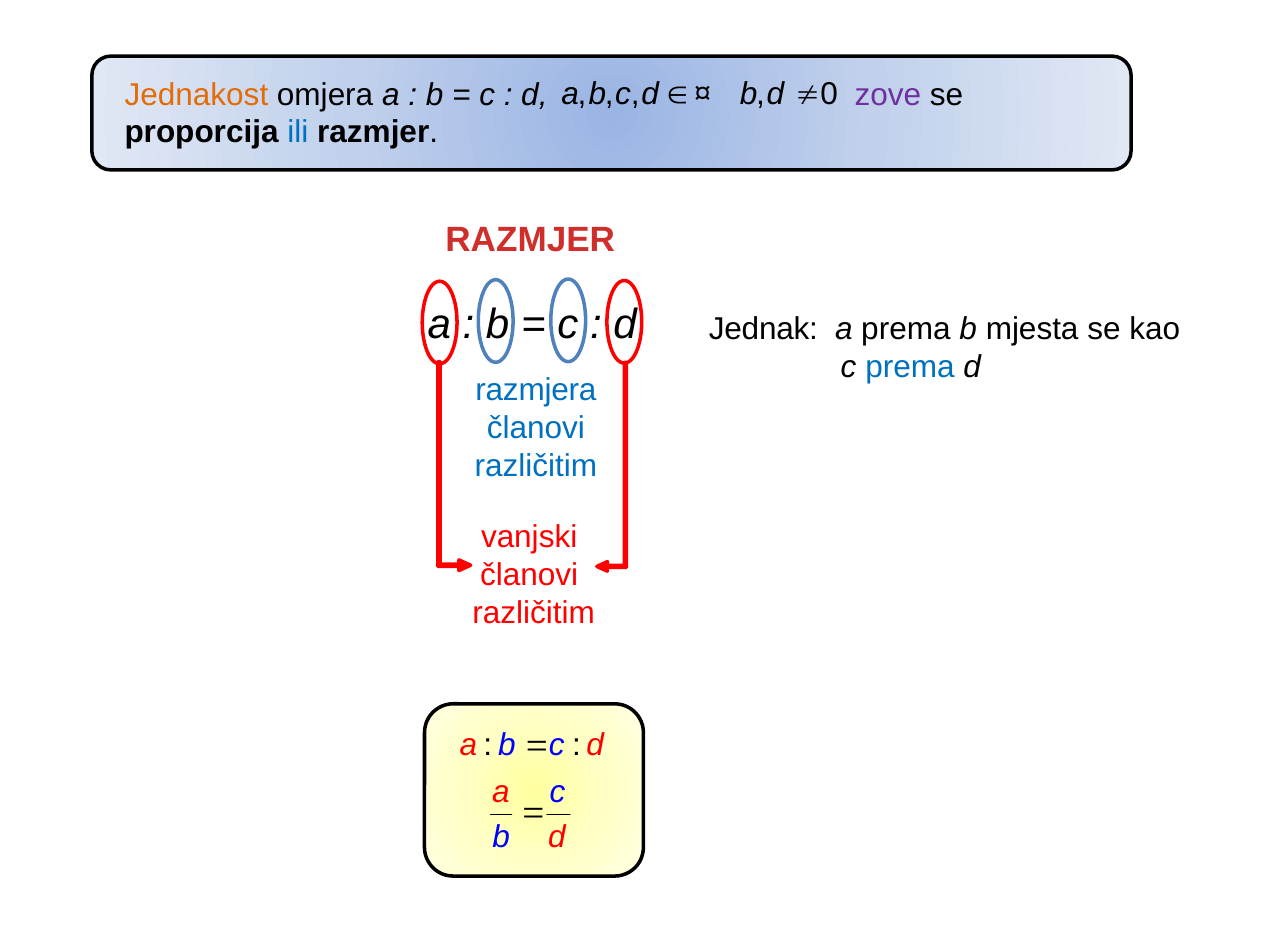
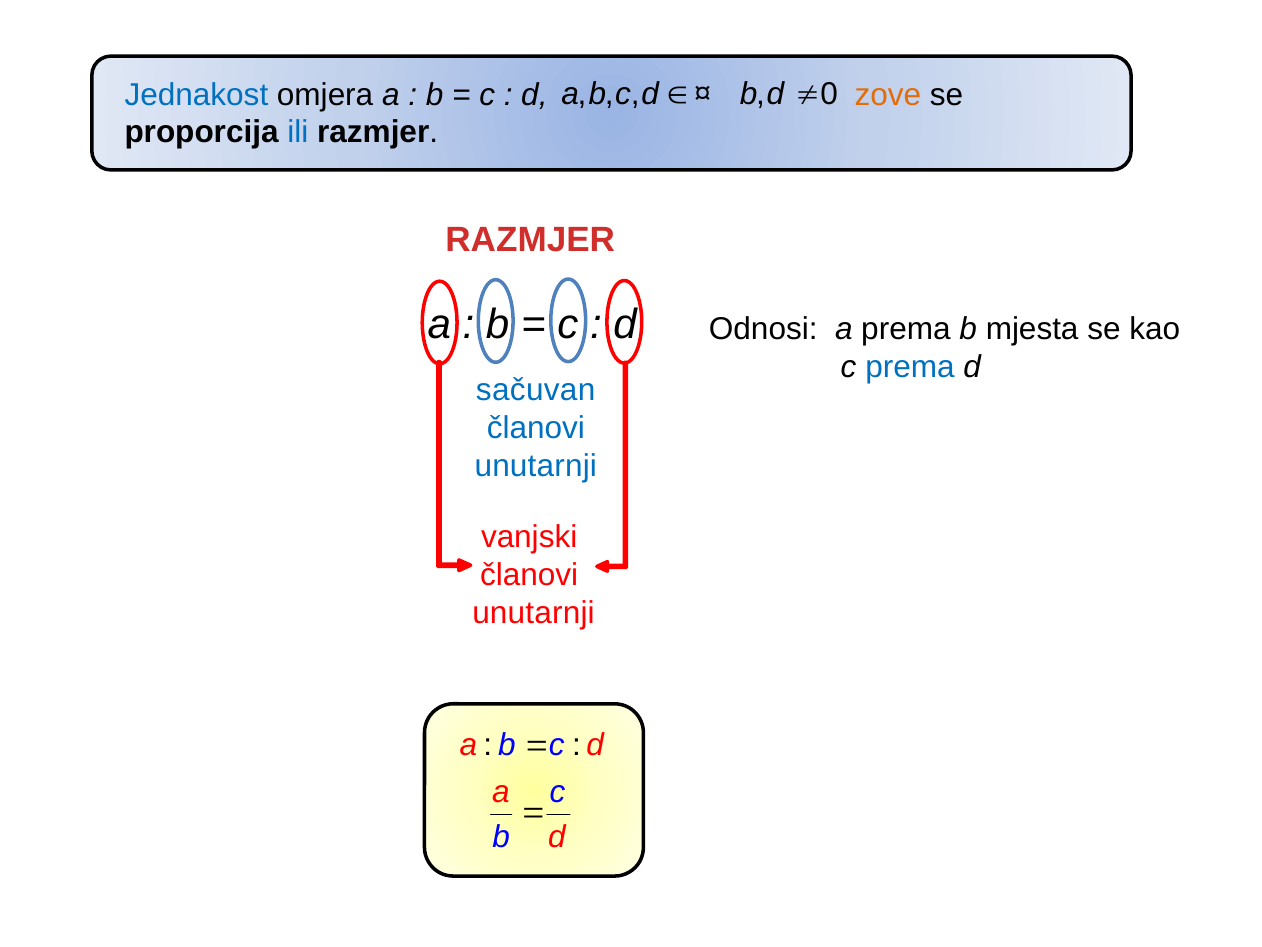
Jednakost colour: orange -> blue
zove colour: purple -> orange
Jednak: Jednak -> Odnosi
razmjera: razmjera -> sačuvan
različitim at (536, 466): različitim -> unutarnji
različitim at (534, 613): različitim -> unutarnji
